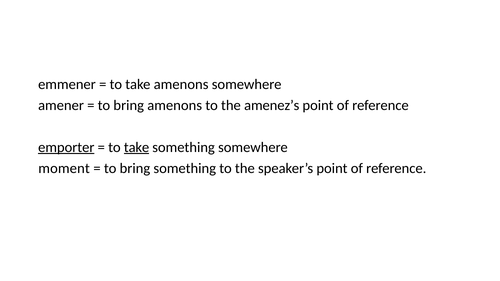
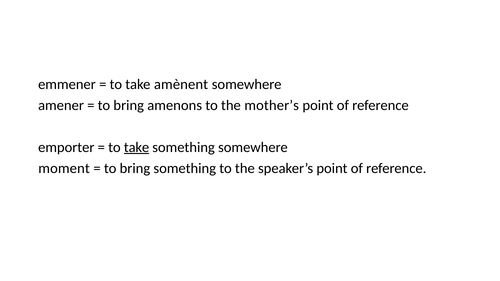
take amenons: amenons -> amènent
amenez’s: amenez’s -> mother’s
emporter underline: present -> none
